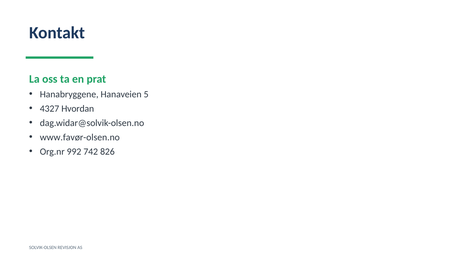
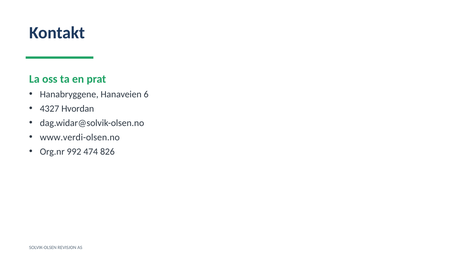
5: 5 -> 6
www.favør-olsen.no: www.favør-olsen.no -> www.verdi-olsen.no
742: 742 -> 474
